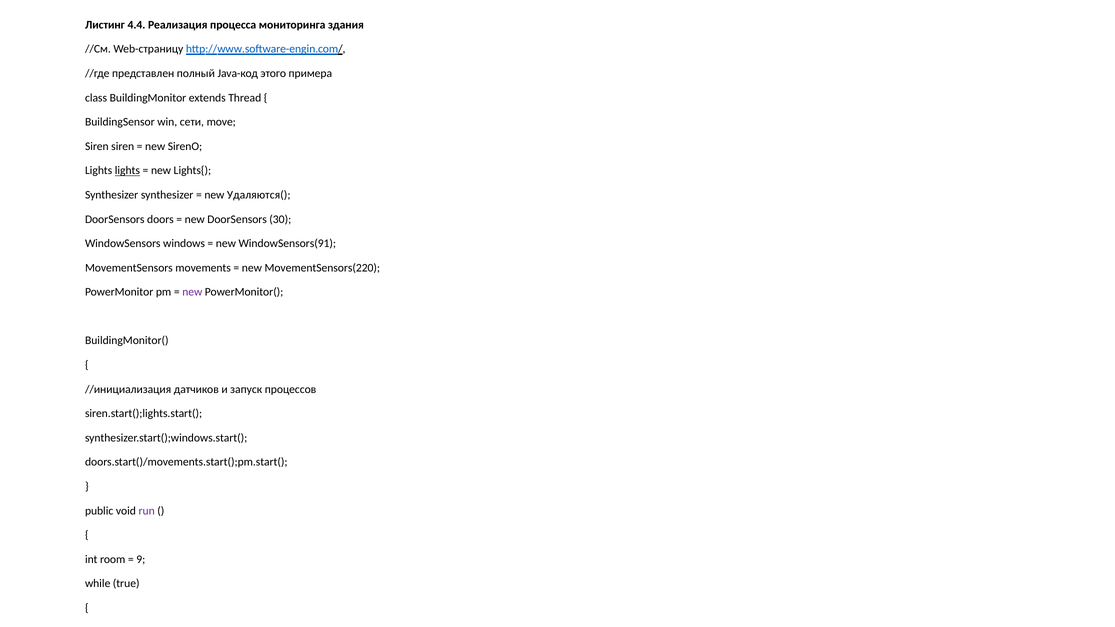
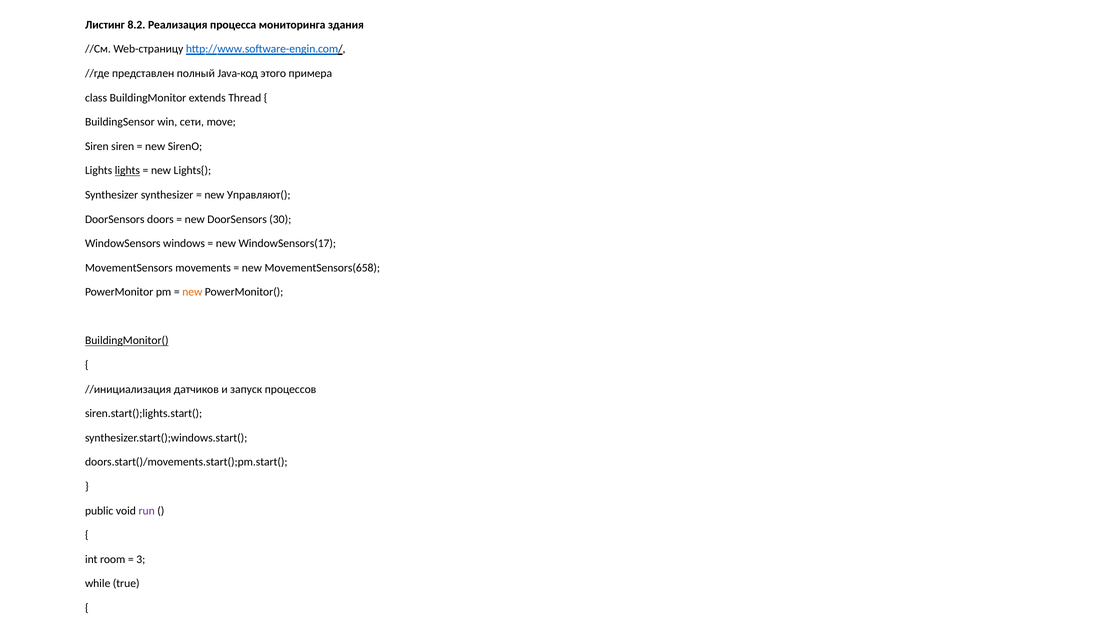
4.4: 4.4 -> 8.2
Удаляются(: Удаляются( -> Управляют(
WindowSensors(91: WindowSensors(91 -> WindowSensors(17
MovementSensors(220: MovementSensors(220 -> MovementSensors(658
new at (192, 292) colour: purple -> orange
BuildingMonitor( underline: none -> present
9: 9 -> 3
